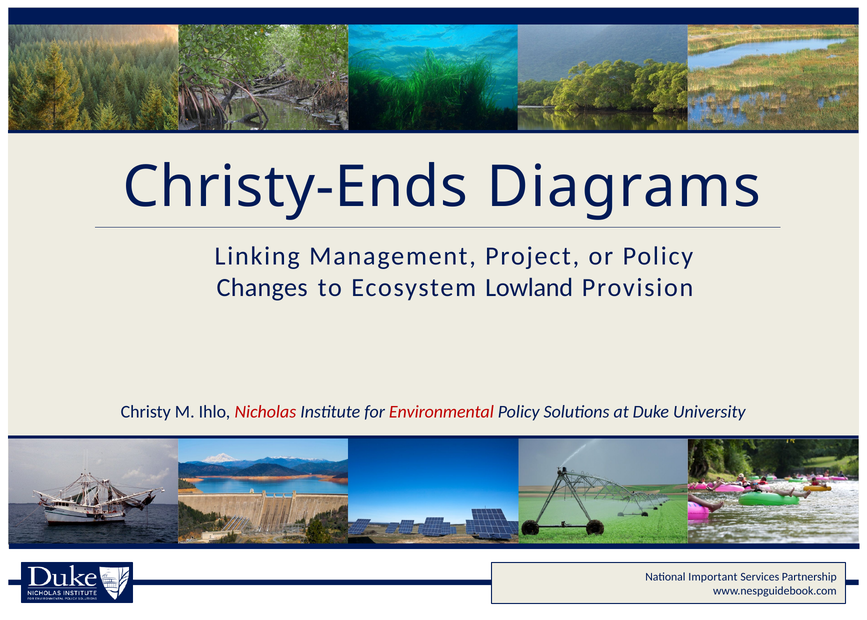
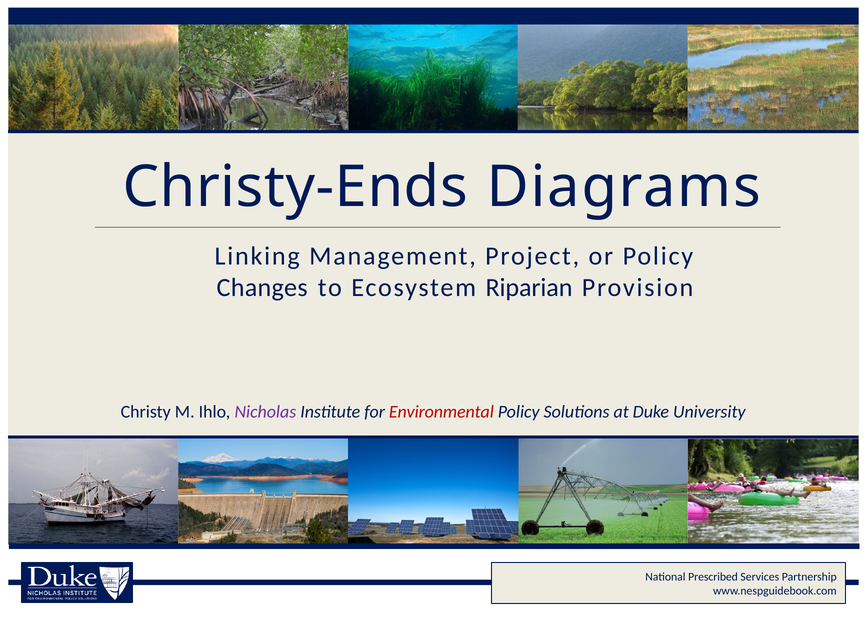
Lowland: Lowland -> Riparian
Nicholas colour: red -> purple
Important: Important -> Prescribed
